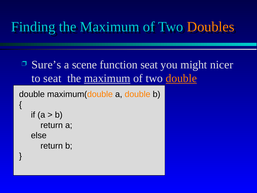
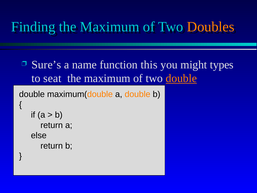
scene: scene -> name
function seat: seat -> this
nicer: nicer -> types
maximum at (107, 78) underline: present -> none
